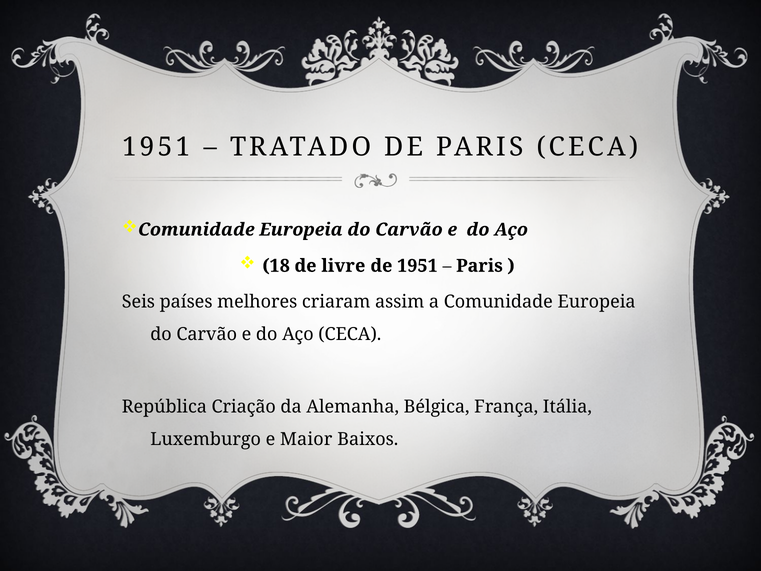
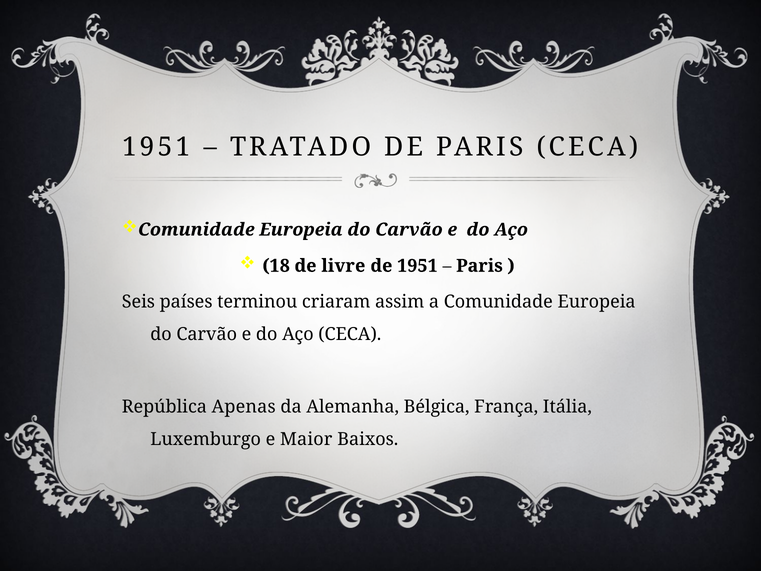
melhores: melhores -> terminou
Criação: Criação -> Apenas
